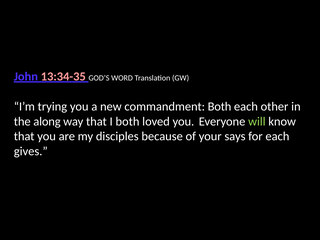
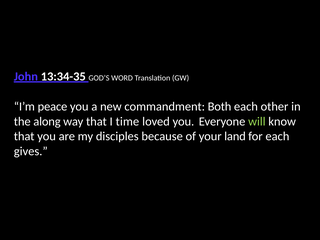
13:34-35 colour: pink -> white
trying: trying -> peace
I both: both -> time
says: says -> land
